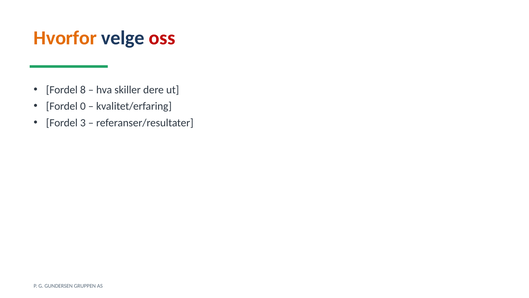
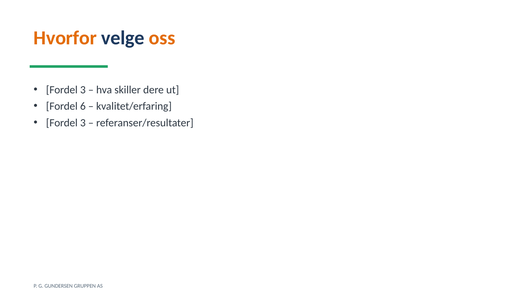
oss colour: red -> orange
8 at (83, 90): 8 -> 3
0: 0 -> 6
